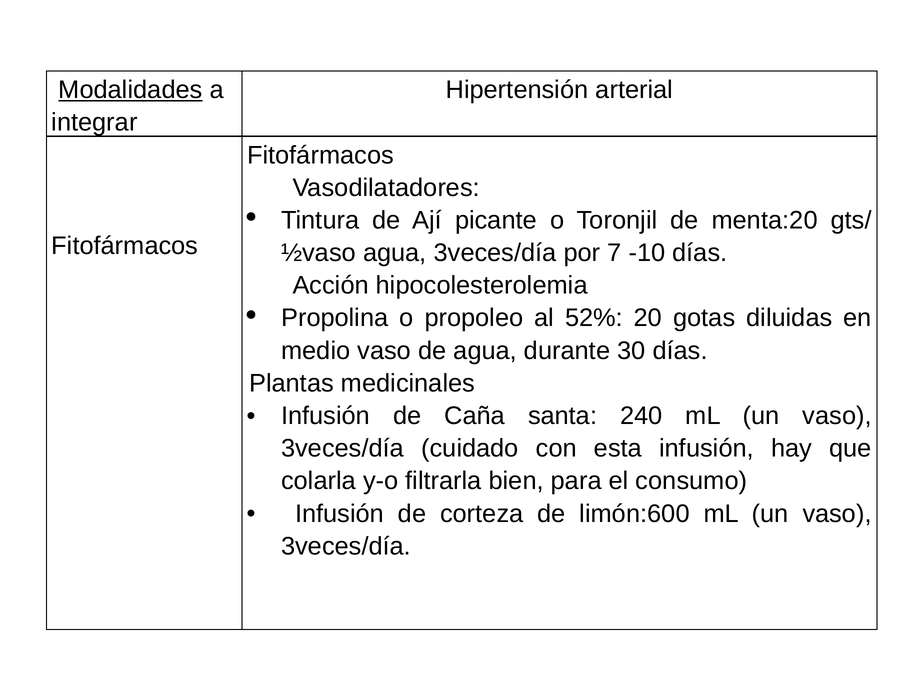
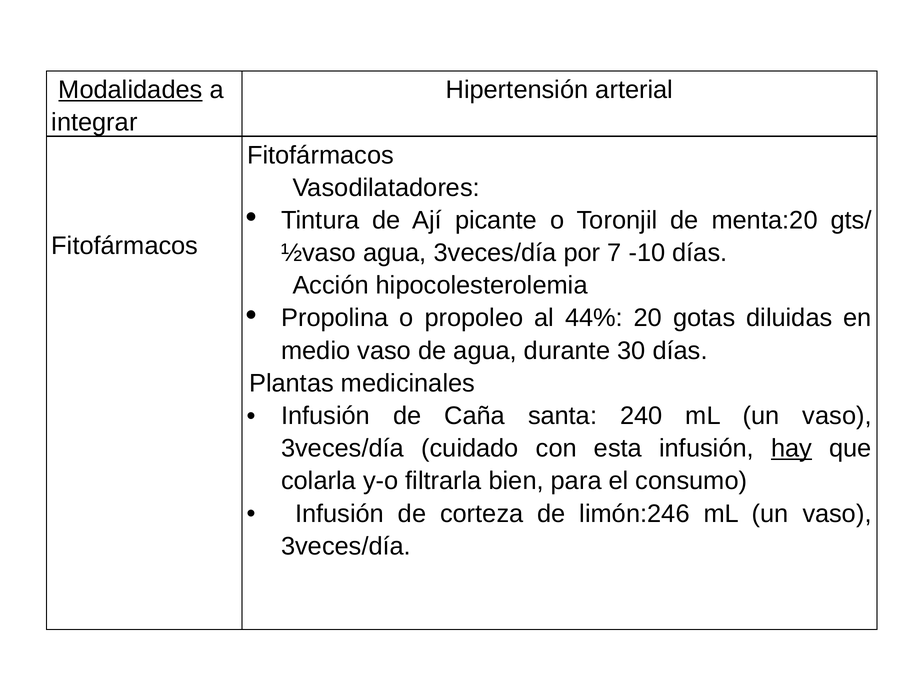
52%: 52% -> 44%
hay underline: none -> present
limón:600: limón:600 -> limón:246
